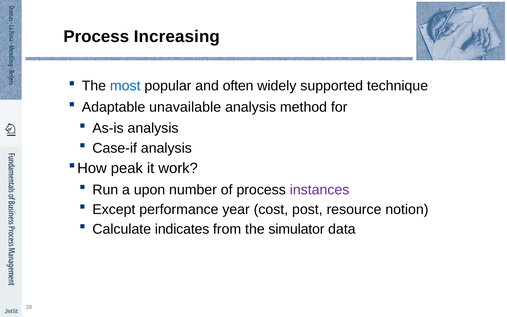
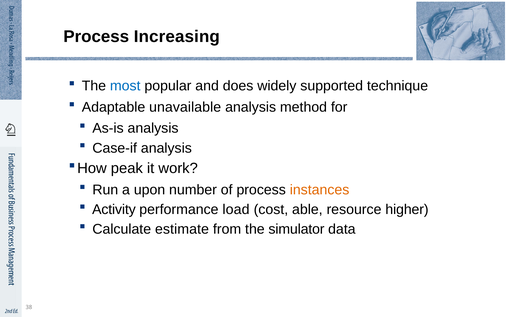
often: often -> does
instances colour: purple -> orange
Except: Except -> Activity
year: year -> load
post: post -> able
notion: notion -> higher
indicates: indicates -> estimate
